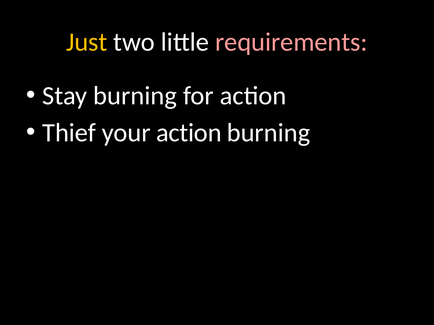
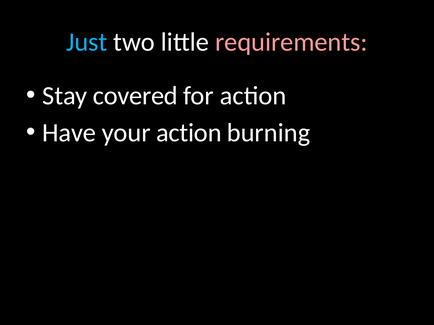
Just colour: yellow -> light blue
Stay burning: burning -> covered
Thief: Thief -> Have
